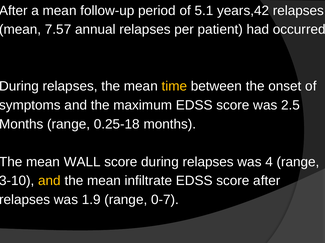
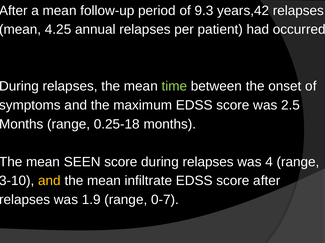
5.1: 5.1 -> 9.3
7.57: 7.57 -> 4.25
time colour: yellow -> light green
WALL: WALL -> SEEN
